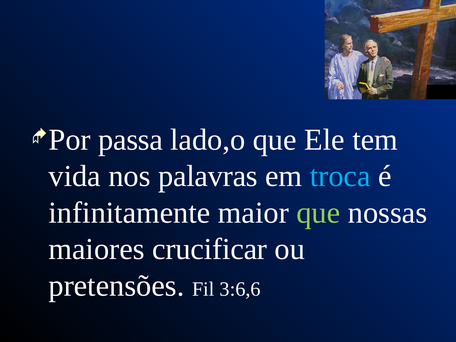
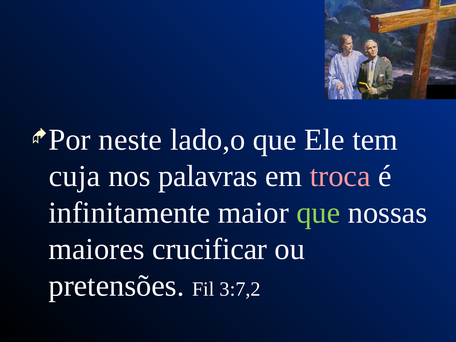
passa: passa -> neste
vida: vida -> cuja
troca colour: light blue -> pink
3:6,6: 3:6,6 -> 3:7,2
